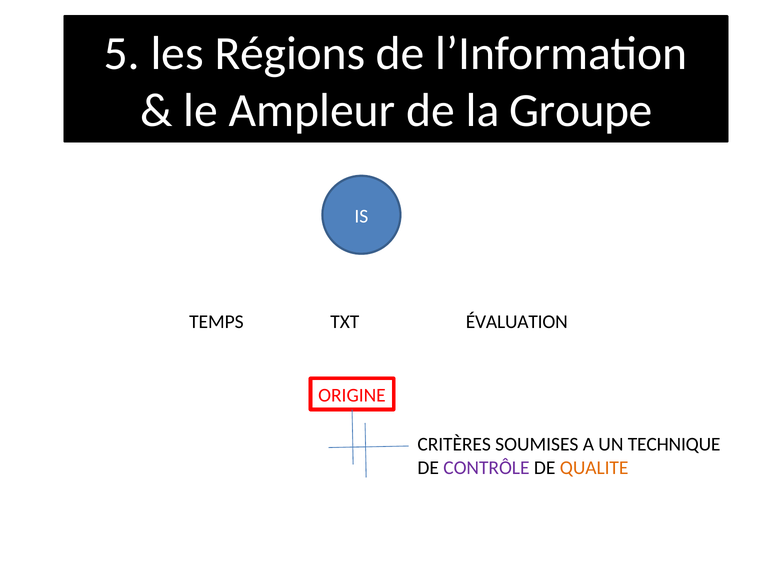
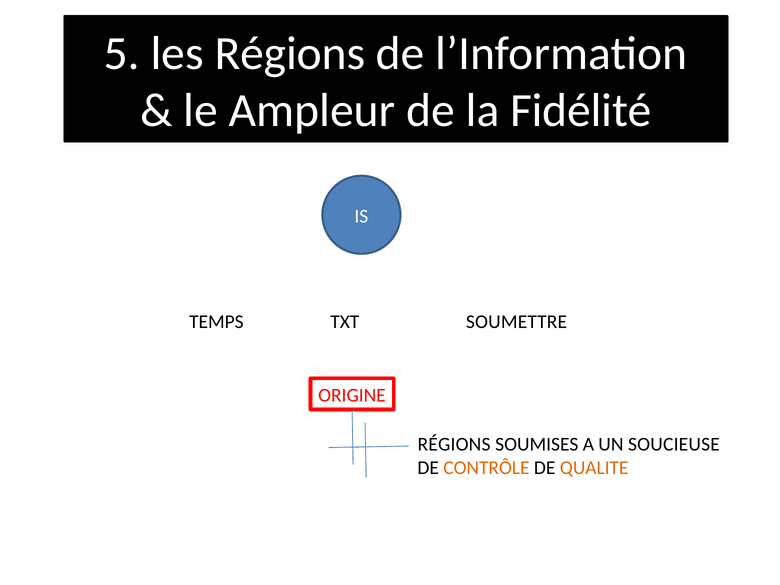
Groupe: Groupe -> Fidélité
ÉVALUATION: ÉVALUATION -> SOUMETTRE
CRITÈRES at (454, 444): CRITÈRES -> RÉGIONS
TECHNIQUE: TECHNIQUE -> SOUCIEUSE
CONTRÔLE colour: purple -> orange
